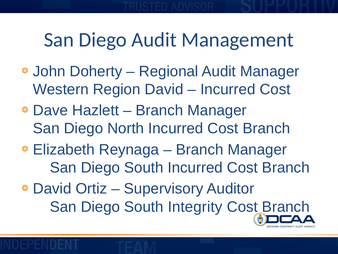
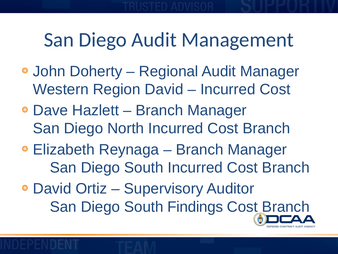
Integrity: Integrity -> Findings
